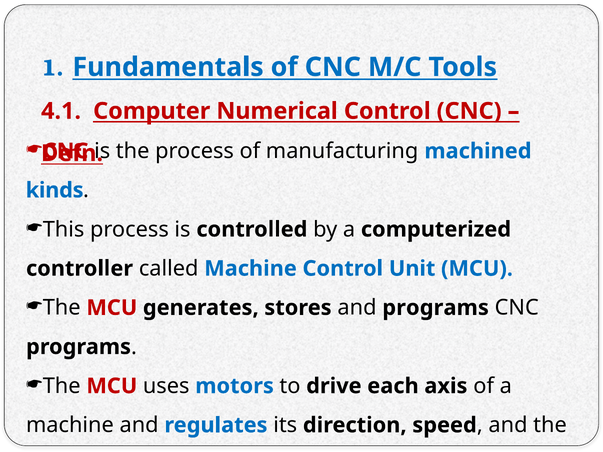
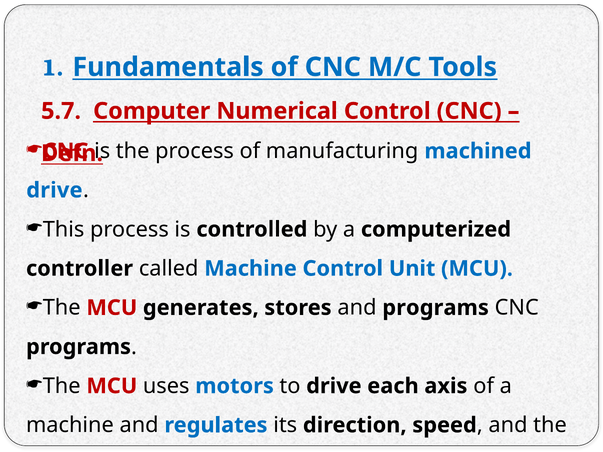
4.1: 4.1 -> 5.7
kinds at (55, 190): kinds -> drive
